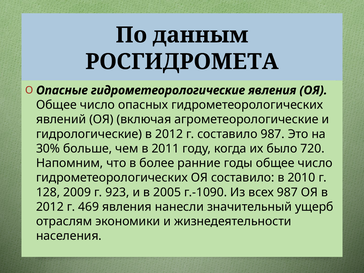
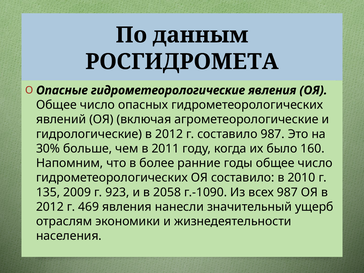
720: 720 -> 160
128: 128 -> 135
2005: 2005 -> 2058
